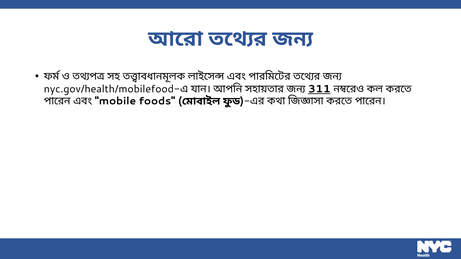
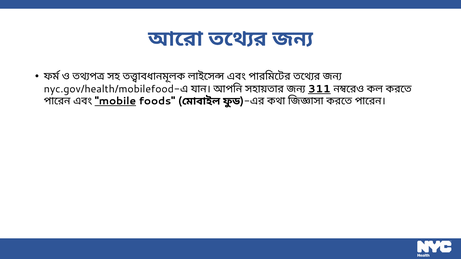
mobile underline: none -> present
